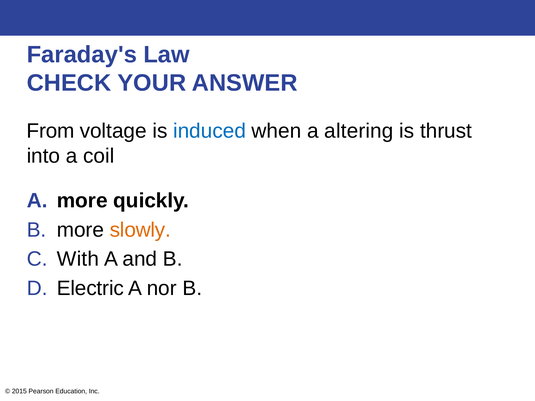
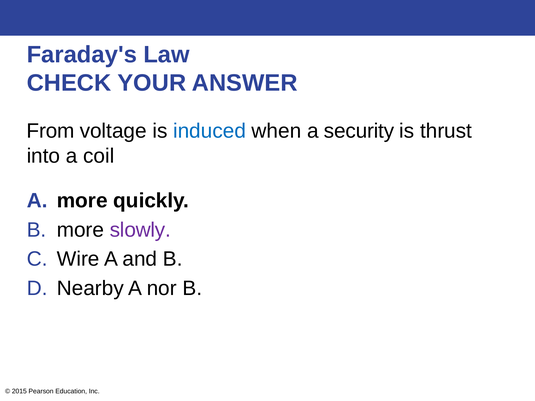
altering: altering -> security
slowly colour: orange -> purple
With: With -> Wire
Electric: Electric -> Nearby
